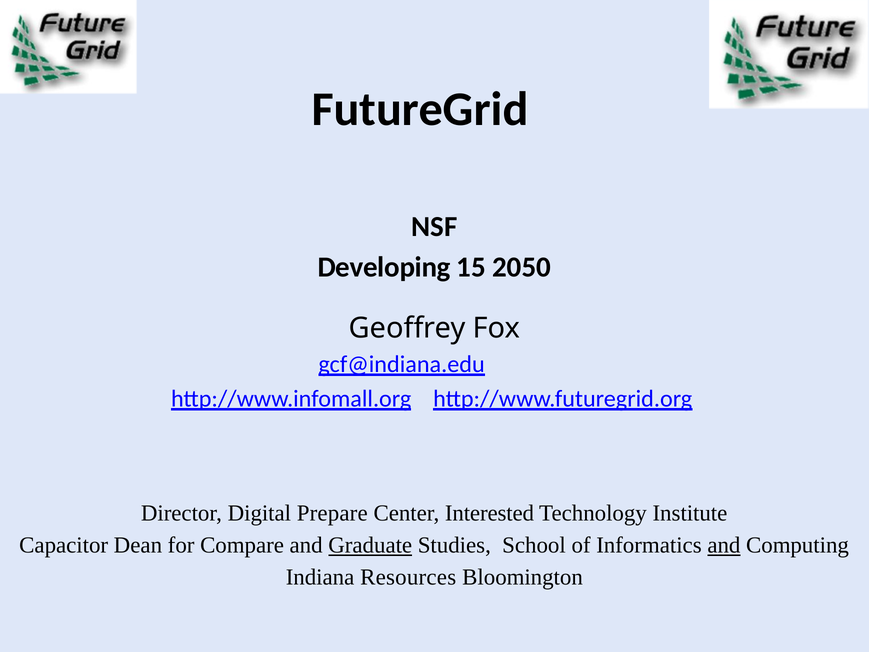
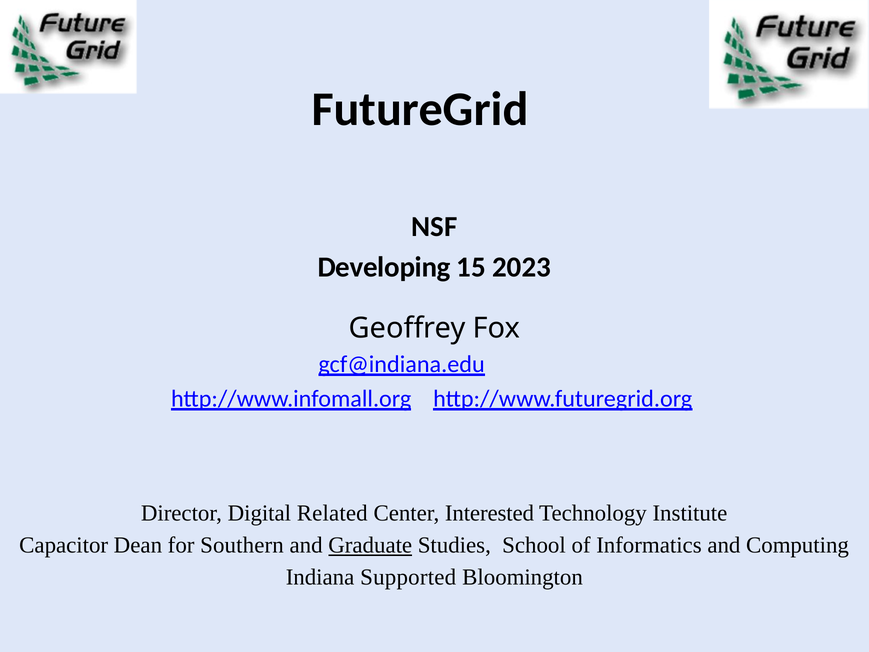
2050: 2050 -> 2023
Prepare: Prepare -> Related
Compare: Compare -> Southern
and at (724, 545) underline: present -> none
Resources: Resources -> Supported
